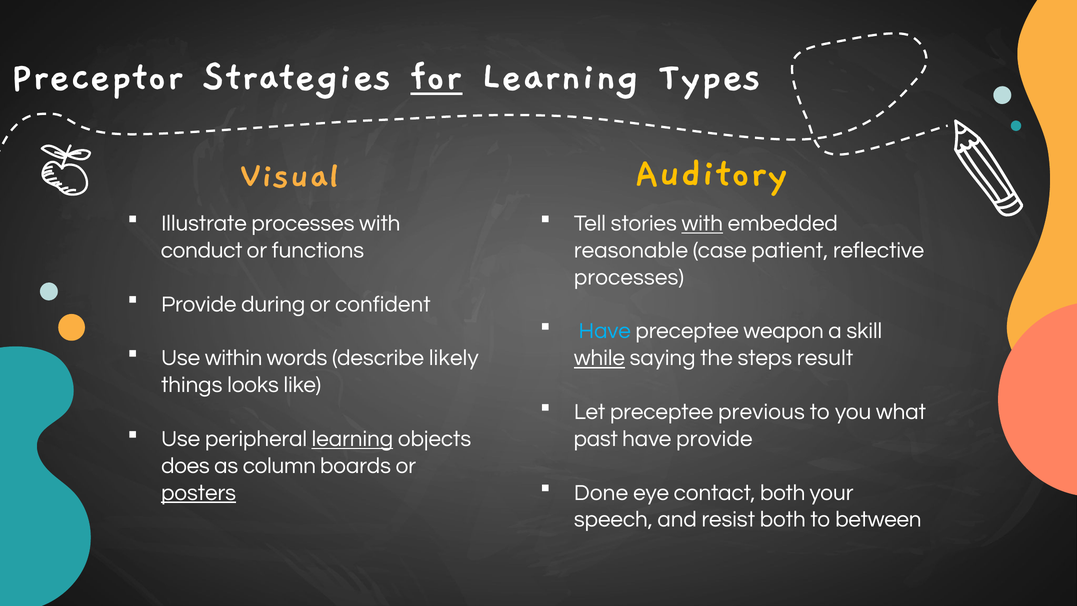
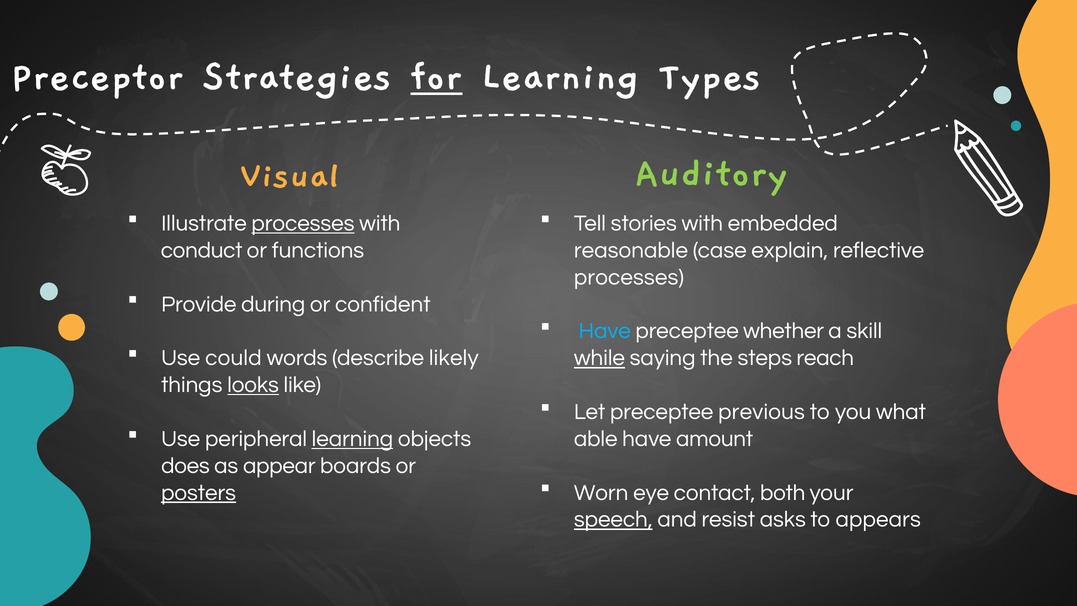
Auditory colour: yellow -> light green
processes at (303, 223) underline: none -> present
with at (702, 223) underline: present -> none
patient: patient -> explain
weapon: weapon -> whether
within: within -> could
result: result -> reach
looks underline: none -> present
past: past -> able
have provide: provide -> amount
column: column -> appear
Done: Done -> Worn
speech underline: none -> present
resist both: both -> asks
between: between -> appears
